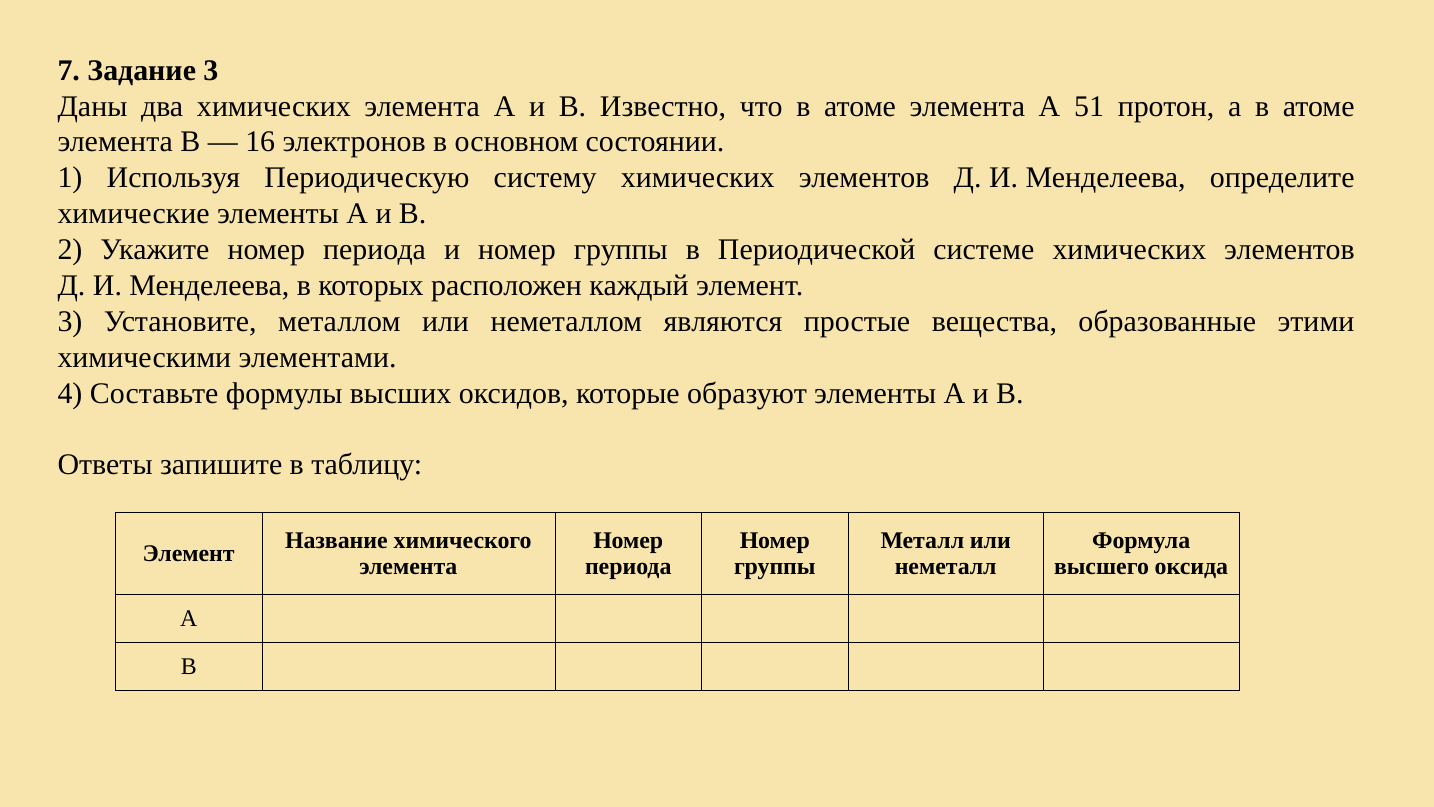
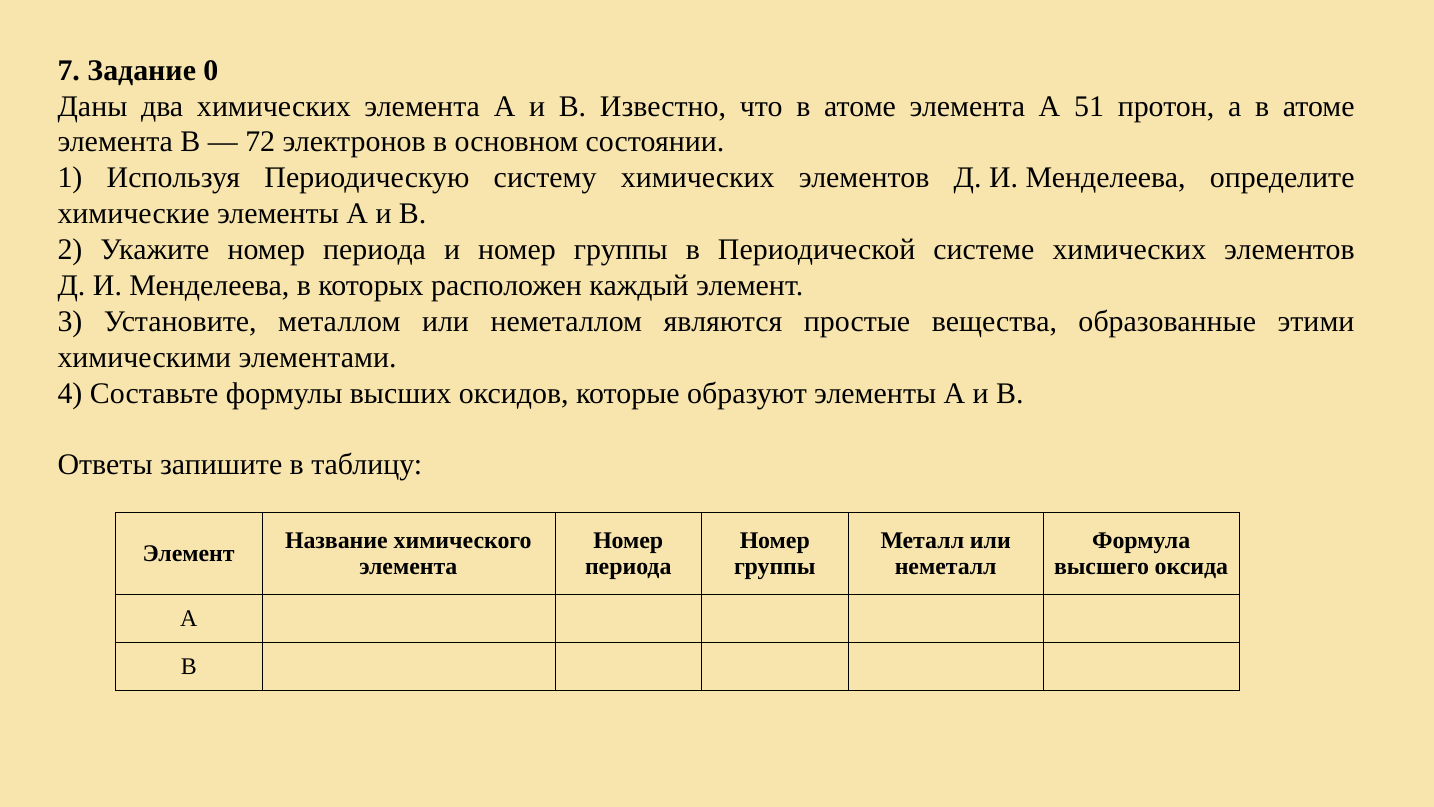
Задание 3: 3 -> 0
16: 16 -> 72
